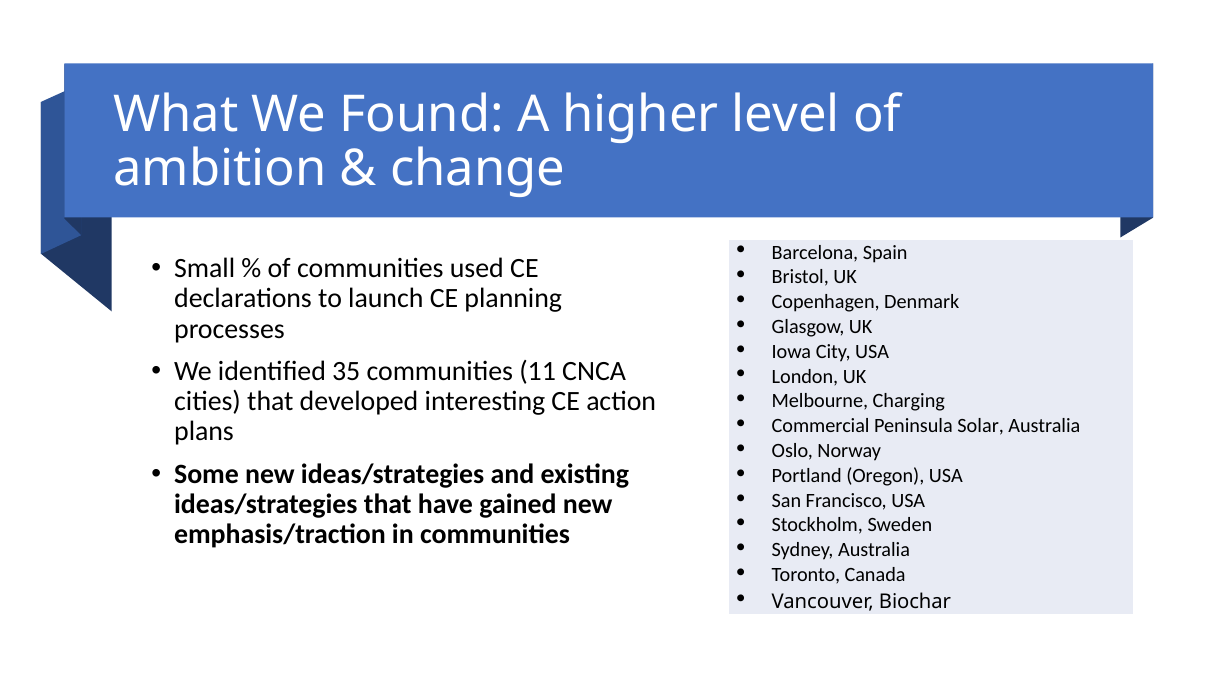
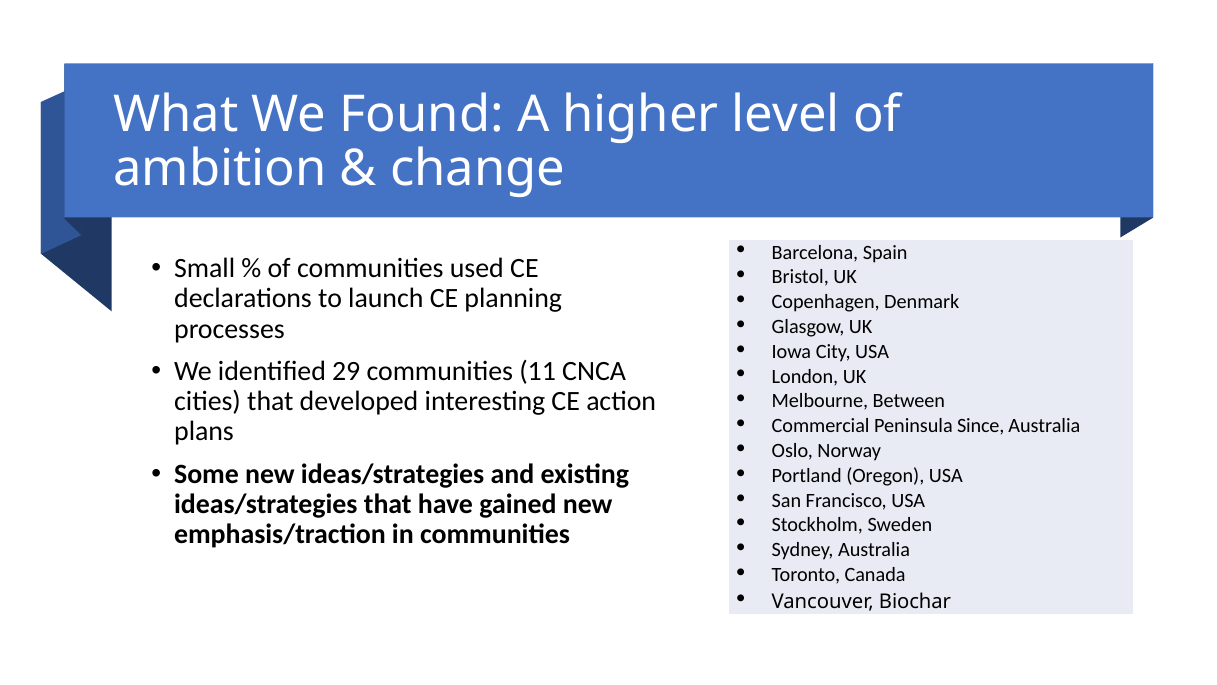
35: 35 -> 29
Charging: Charging -> Between
Solar: Solar -> Since
